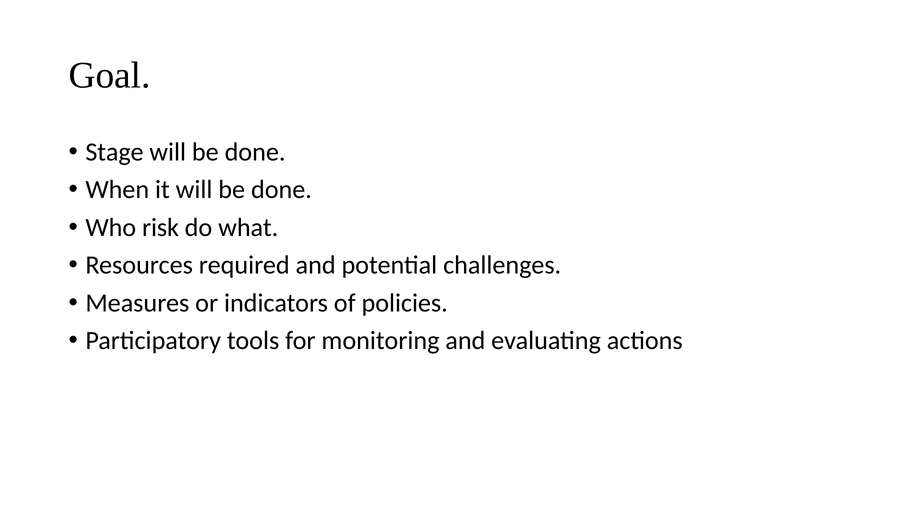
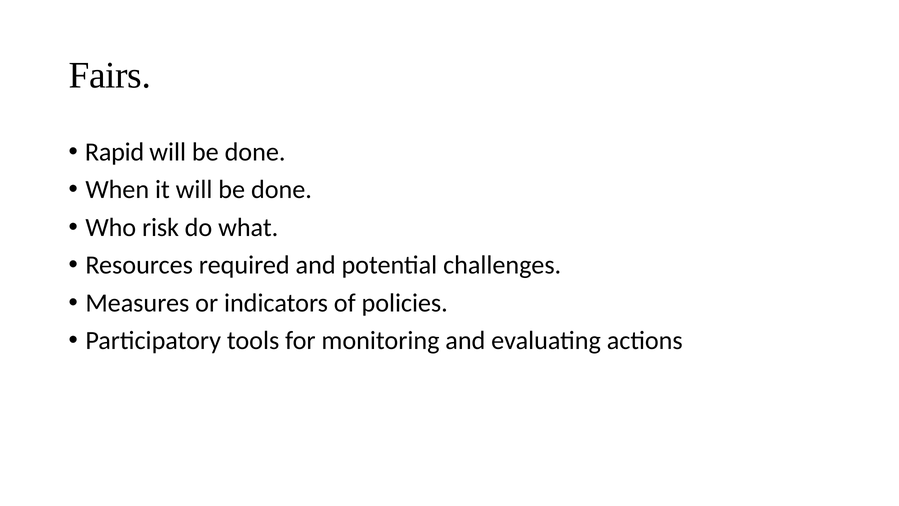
Goal: Goal -> Fairs
Stage: Stage -> Rapid
